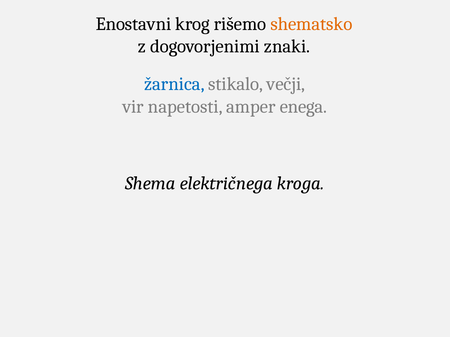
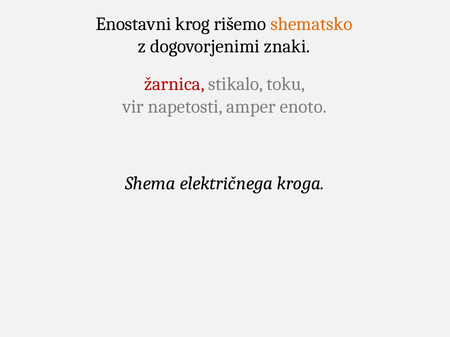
žarnica colour: blue -> red
večji: večji -> toku
enega: enega -> enoto
